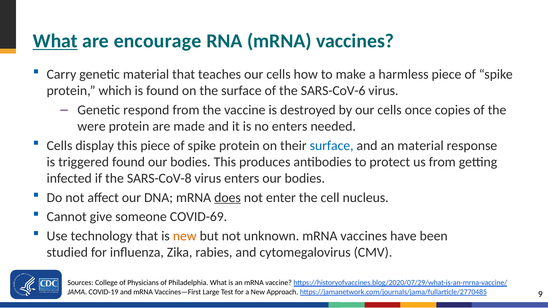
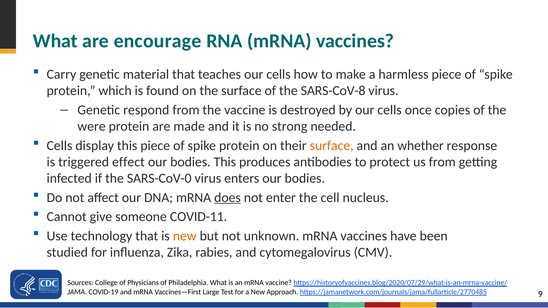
What at (55, 41) underline: present -> none
SARS-CoV-6: SARS-CoV-6 -> SARS-CoV-8
no enters: enters -> strong
surface at (332, 146) colour: blue -> orange
an material: material -> whether
triggered found: found -> effect
SARS-CoV-8: SARS-CoV-8 -> SARS-CoV-0
COVID-69: COVID-69 -> COVID-11
